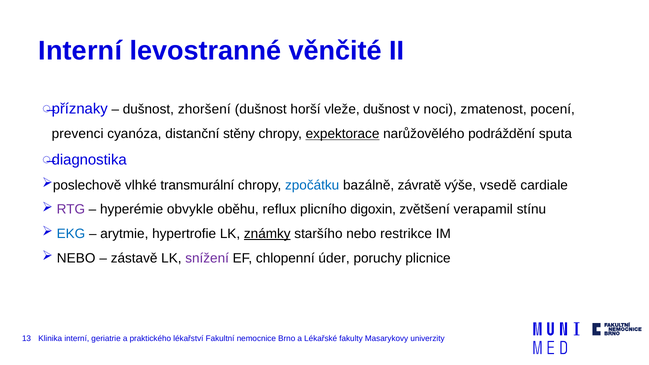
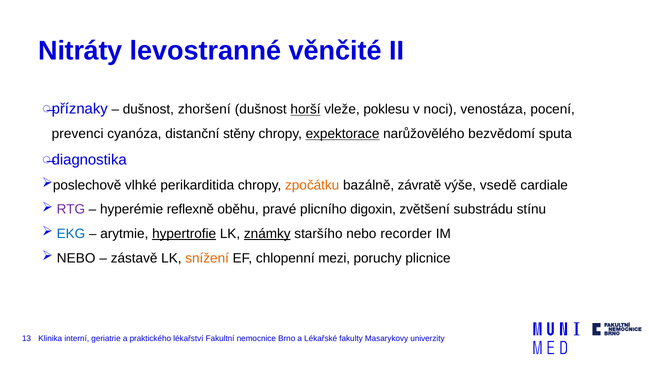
Interní at (80, 51): Interní -> Nitráty
horší underline: none -> present
vleže dušnost: dušnost -> poklesu
zmatenost: zmatenost -> venostáza
podráždění: podráždění -> bezvědomí
transmurální: transmurální -> perikarditida
zpočátku colour: blue -> orange
obvykle: obvykle -> reflexně
reflux: reflux -> pravé
verapamil: verapamil -> substrádu
hypertrofie underline: none -> present
restrikce: restrikce -> recorder
snížení colour: purple -> orange
úder: úder -> mezi
